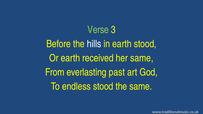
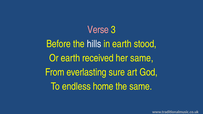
Verse colour: light green -> pink
past: past -> sure
endless stood: stood -> home
